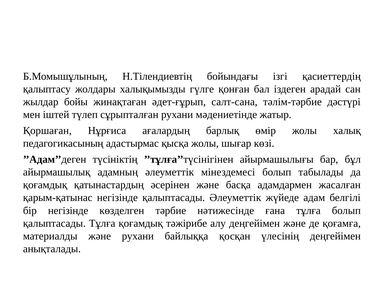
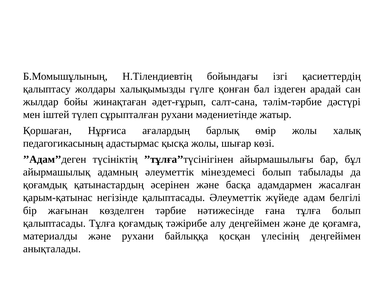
бір негізінде: негізінде -> жағынан
